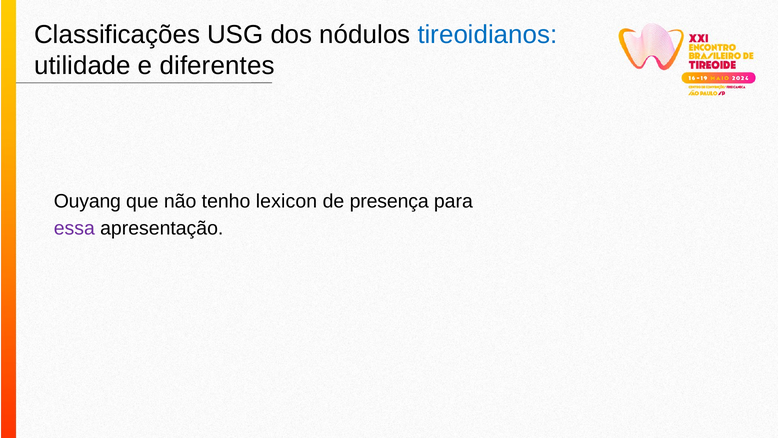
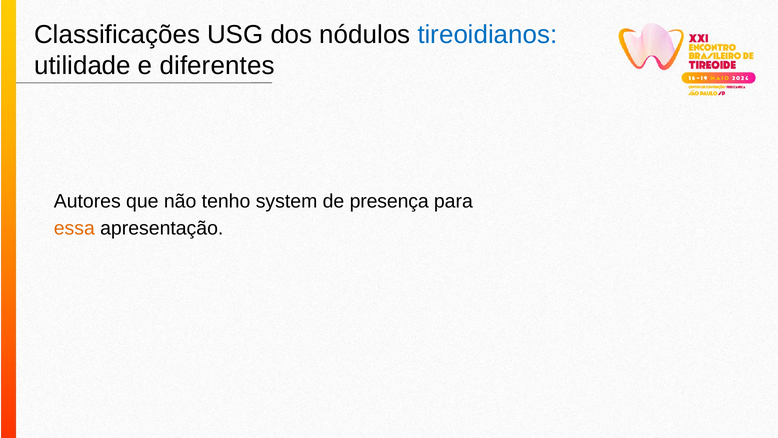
Ouyang: Ouyang -> Autores
lexicon: lexicon -> system
essa colour: purple -> orange
